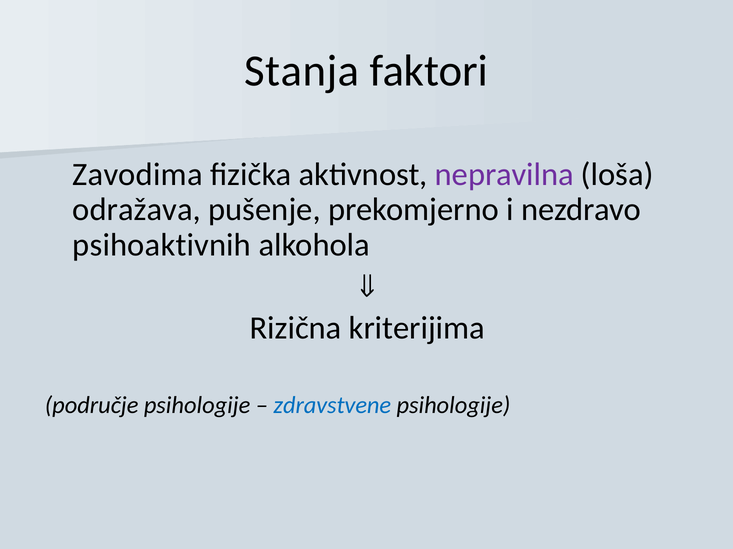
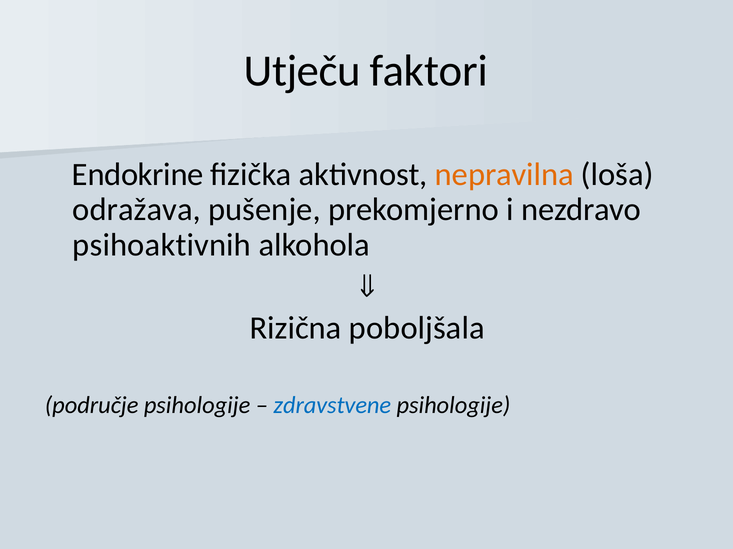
Stanja: Stanja -> Utječu
Zavodima: Zavodima -> Endokrine
nepravilna colour: purple -> orange
kriterijima: kriterijima -> poboljšala
